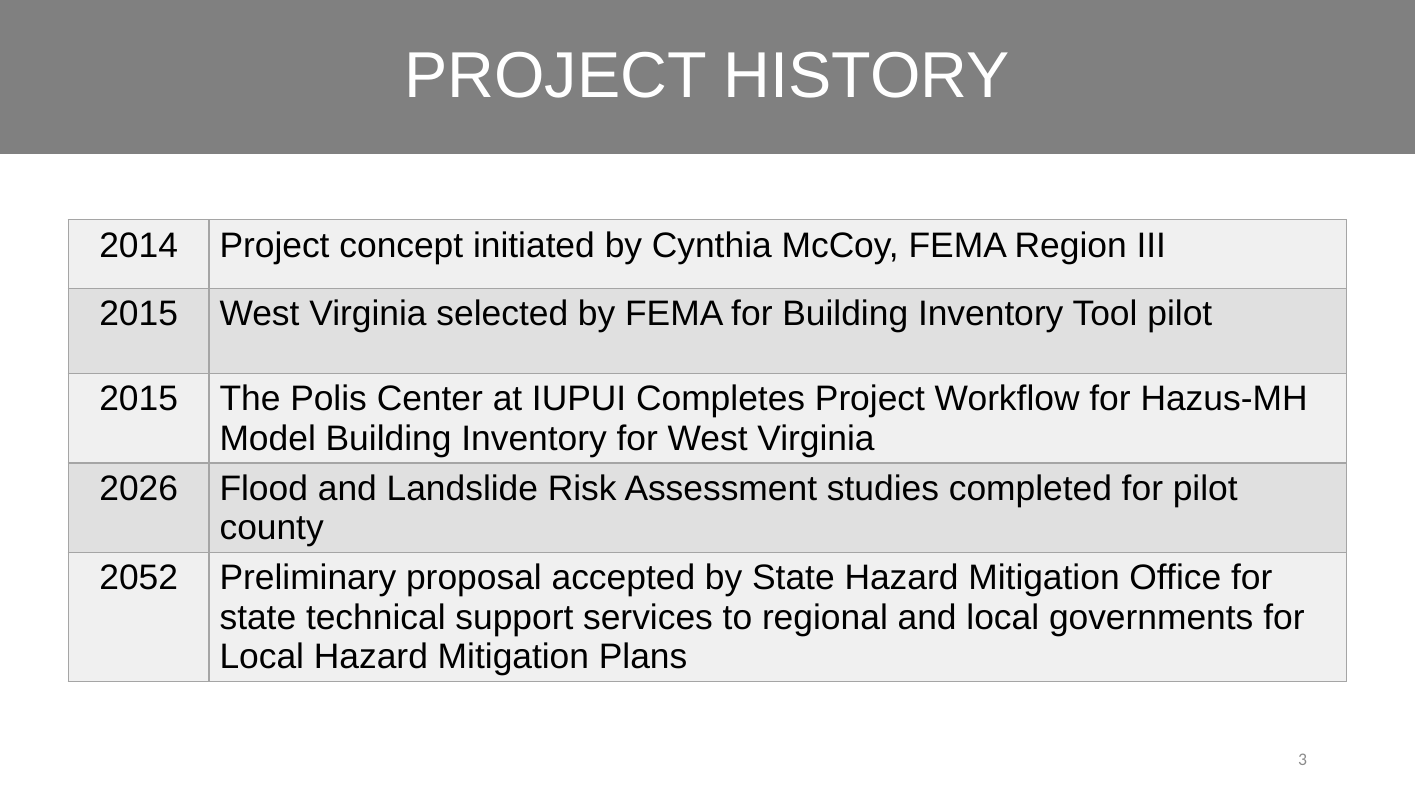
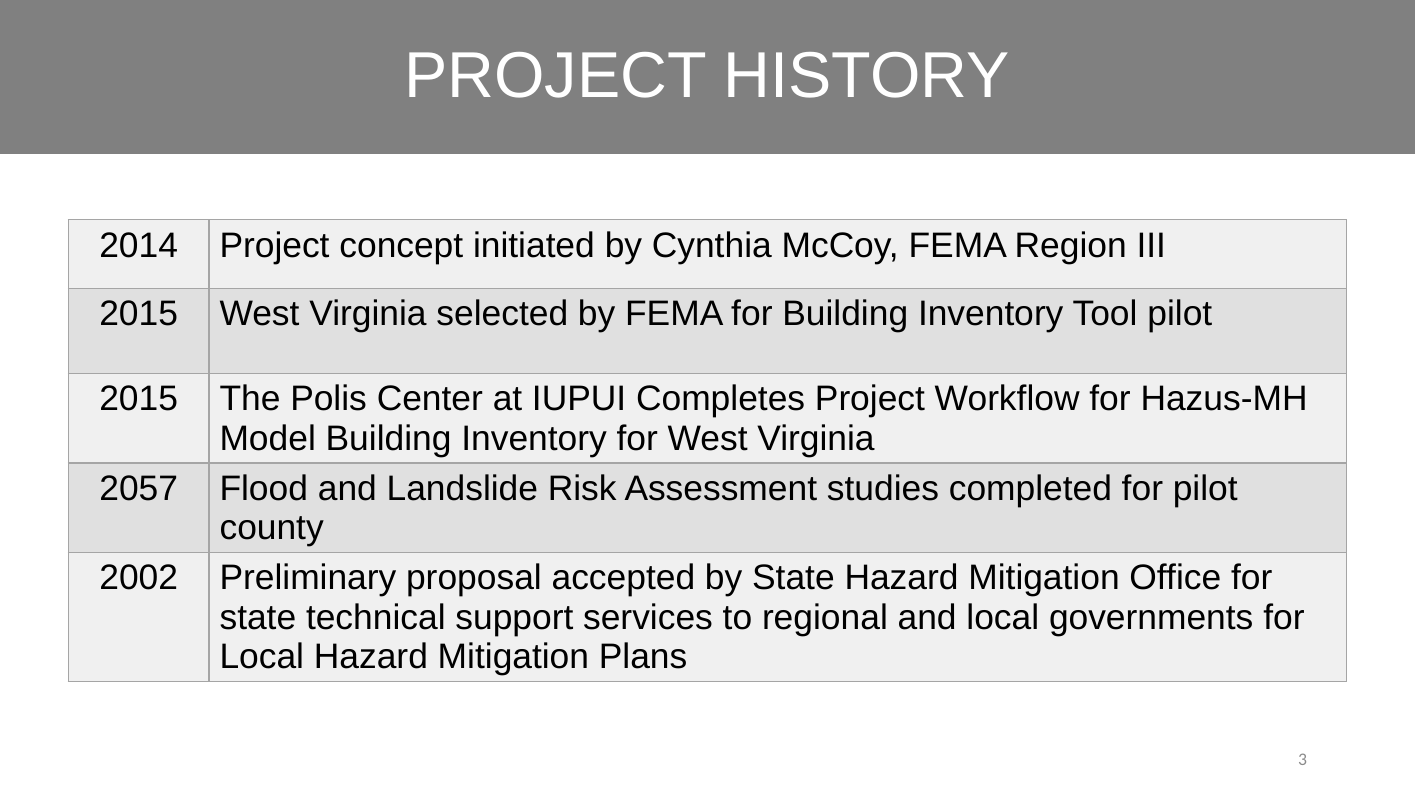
2026: 2026 -> 2057
2052: 2052 -> 2002
